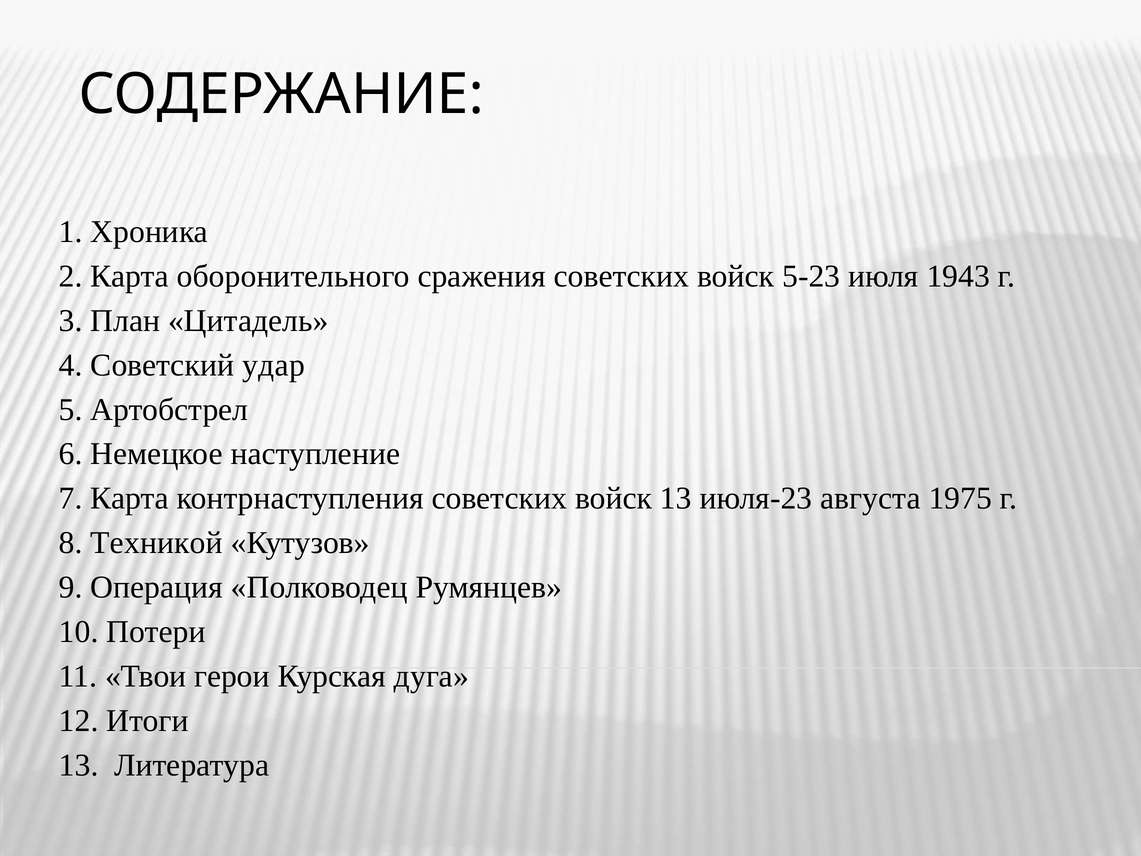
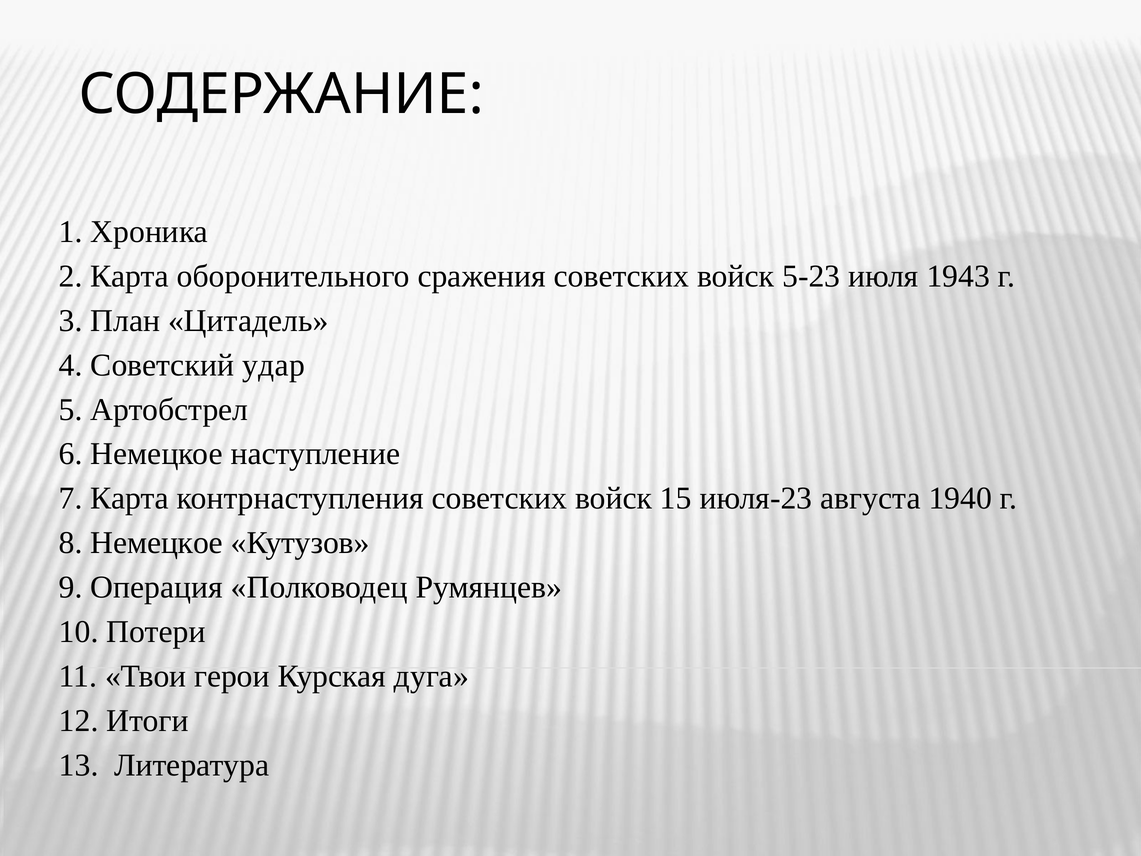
войск 13: 13 -> 15
1975: 1975 -> 1940
8 Техникой: Техникой -> Немецкое
